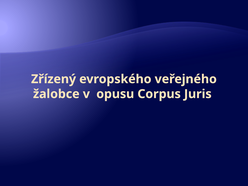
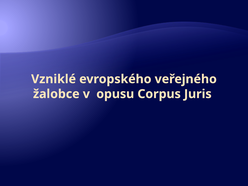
Zřízený: Zřízený -> Vzniklé
